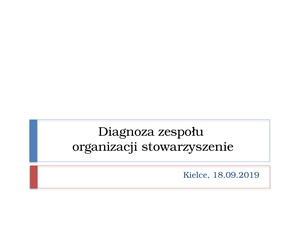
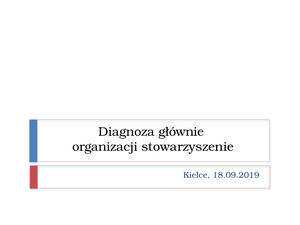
zespołu: zespołu -> głównie
